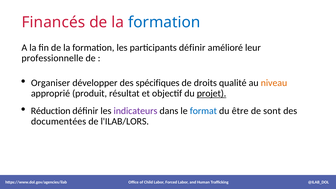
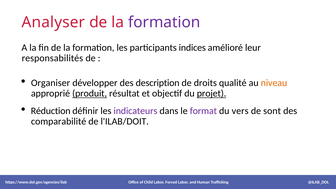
Financés: Financés -> Analyser
formation at (164, 22) colour: blue -> purple
participants définir: définir -> indices
professionnelle: professionnelle -> responsabilités
spécifiques: spécifiques -> description
produit underline: none -> present
format colour: blue -> purple
être: être -> vers
documentées: documentées -> comparabilité
l'ILAB/LORS: l'ILAB/LORS -> l'ILAB/DOIT
